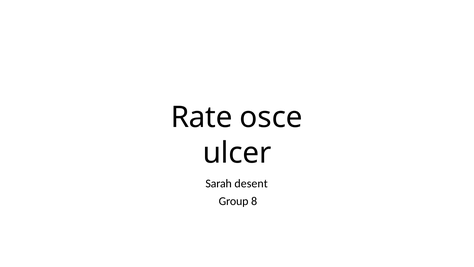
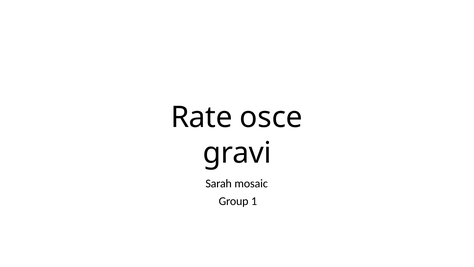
ulcer: ulcer -> gravi
desent: desent -> mosaic
8: 8 -> 1
